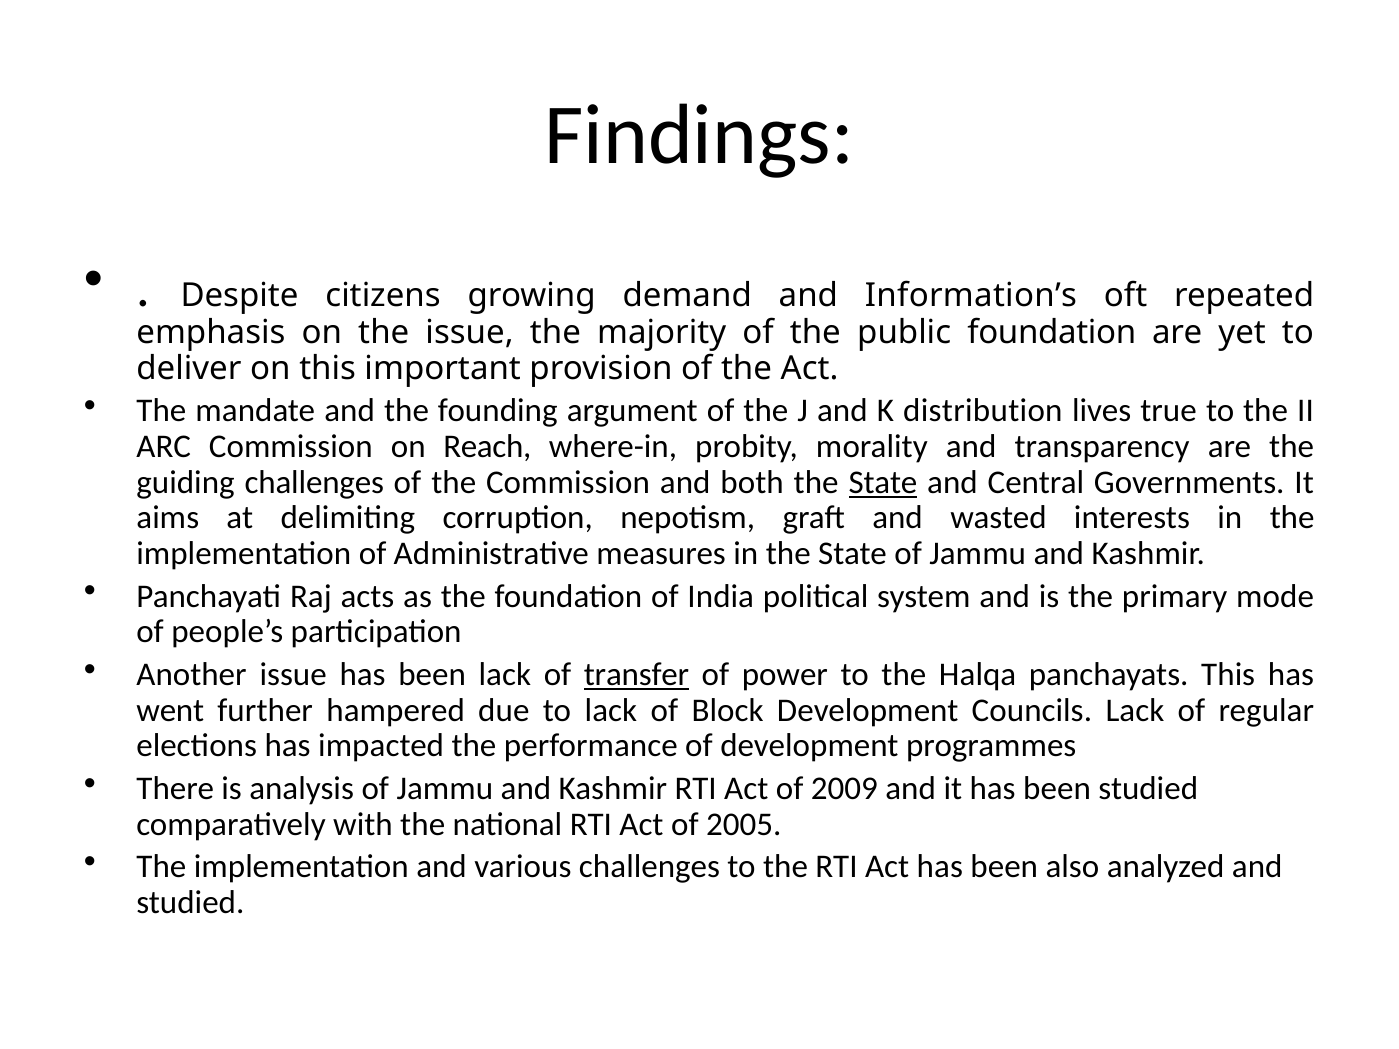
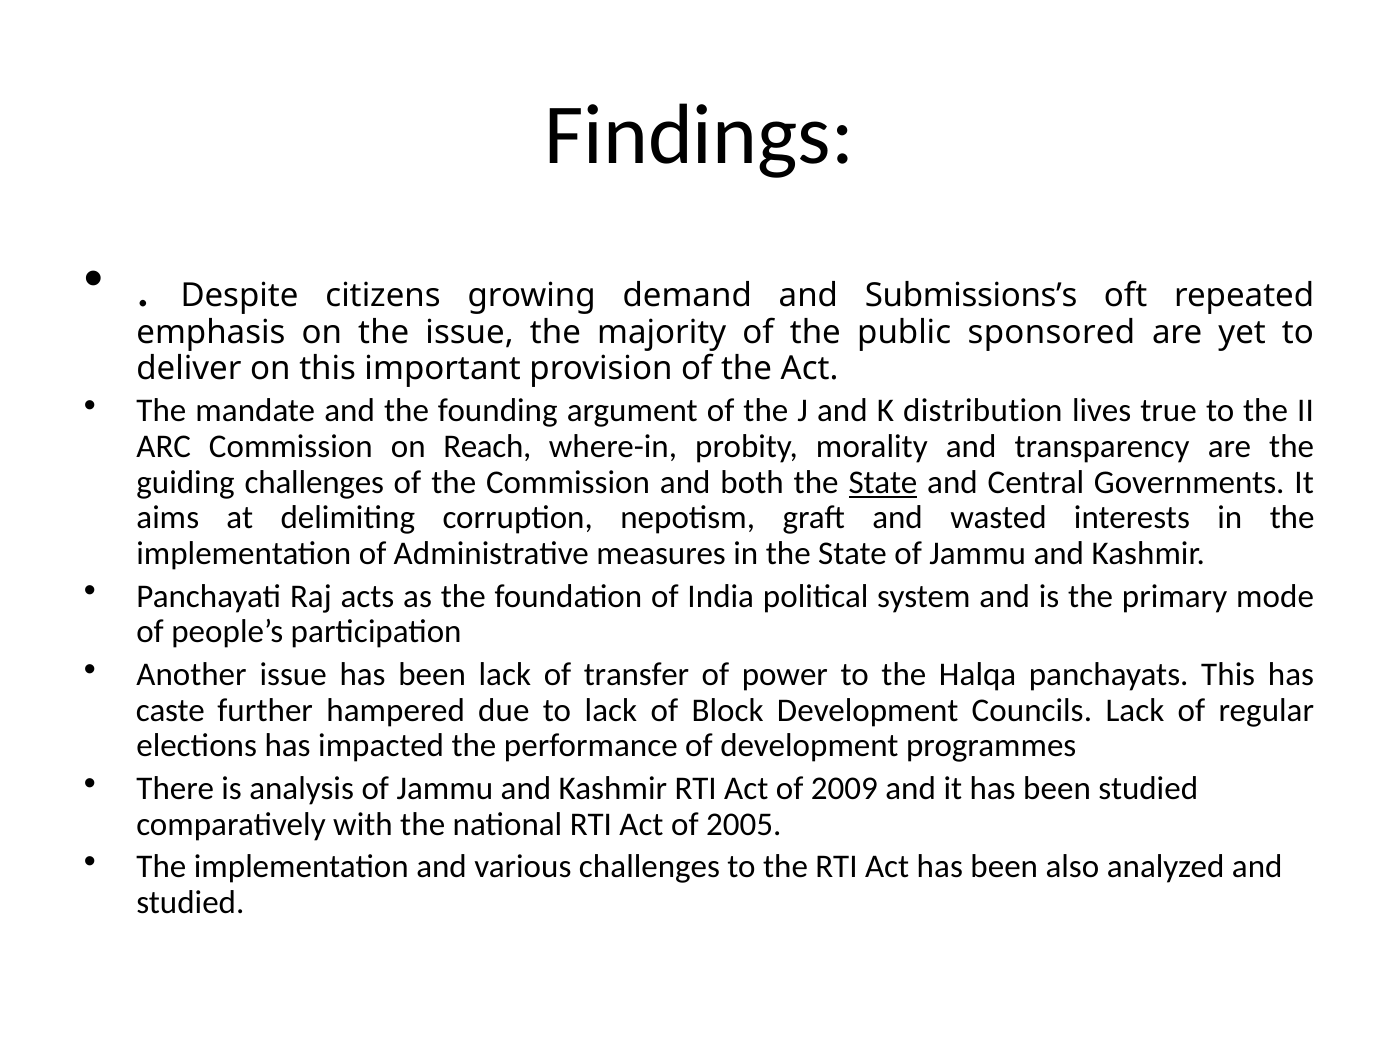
Information’s: Information’s -> Submissions’s
public foundation: foundation -> sponsored
transfer underline: present -> none
went: went -> caste
